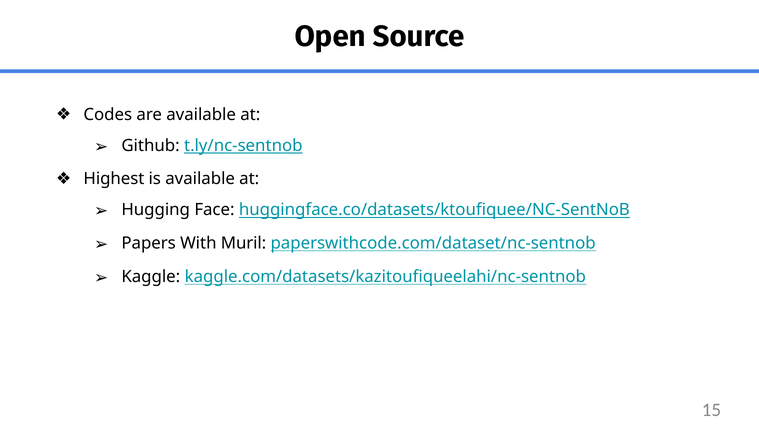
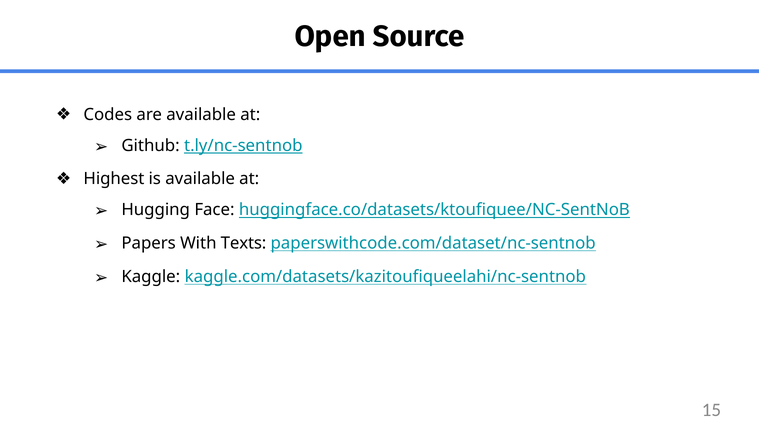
Muril: Muril -> Texts
